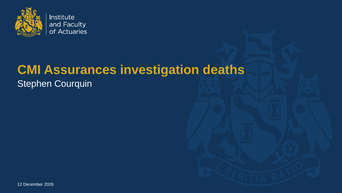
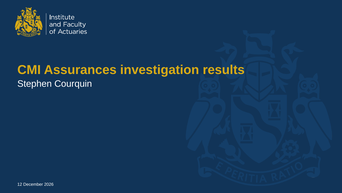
deaths: deaths -> results
